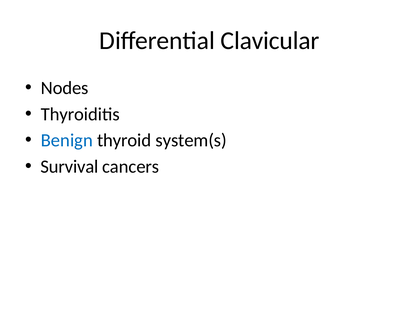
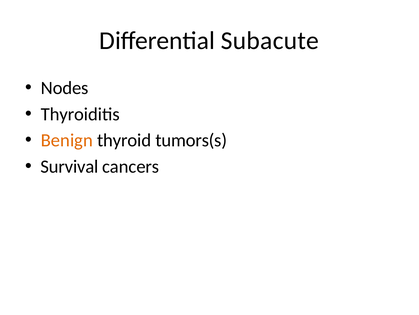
Clavicular: Clavicular -> Subacute
Benign colour: blue -> orange
system(s: system(s -> tumors(s
